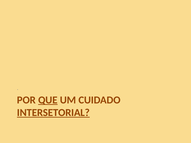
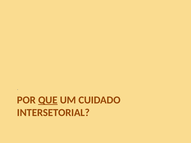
INTERSETORIAL underline: present -> none
